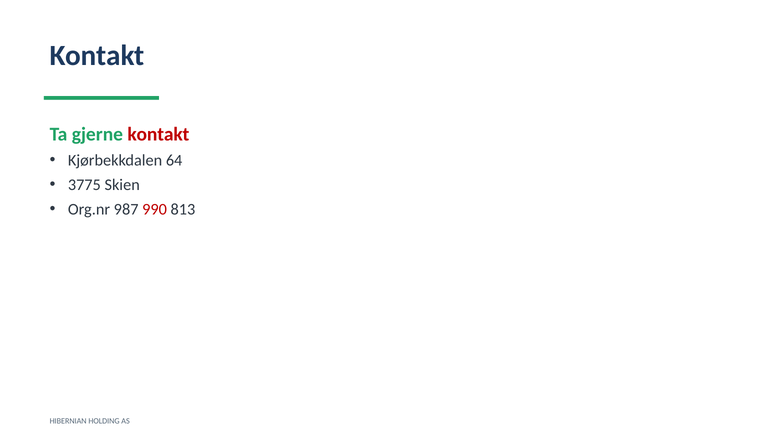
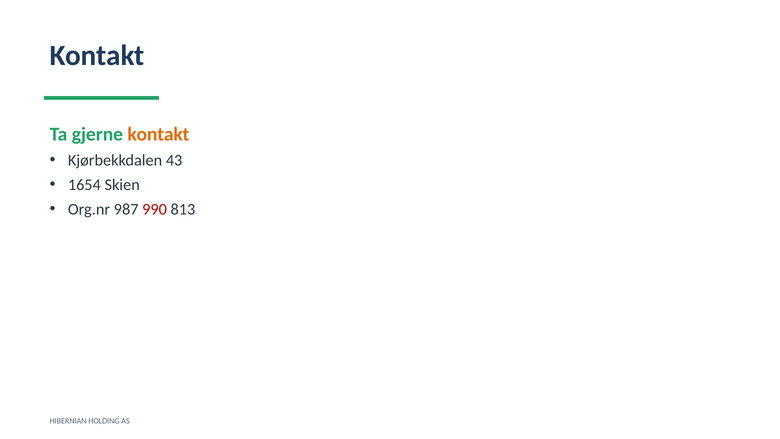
kontakt at (158, 134) colour: red -> orange
64: 64 -> 43
3775: 3775 -> 1654
